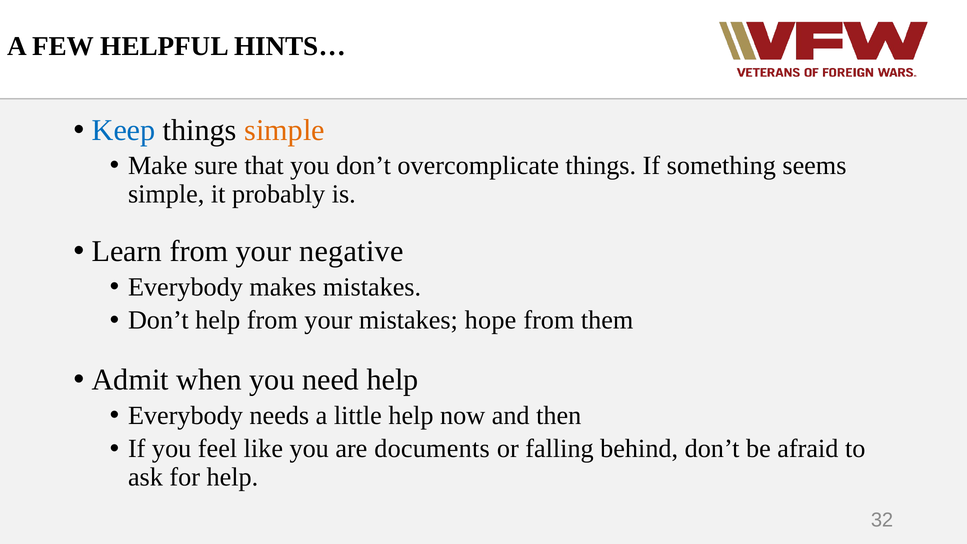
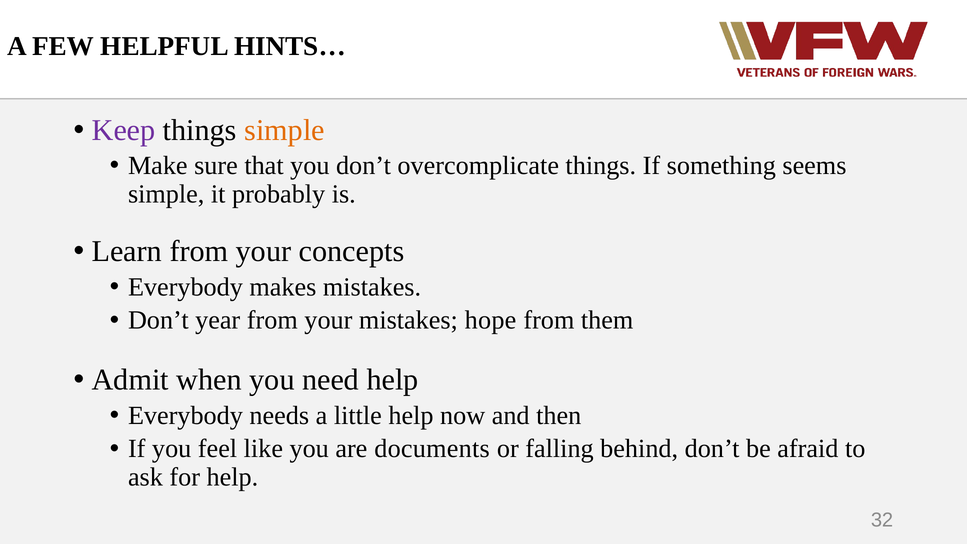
Keep colour: blue -> purple
negative: negative -> concepts
Don’t help: help -> year
